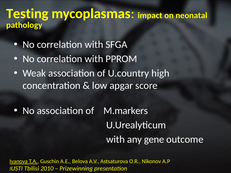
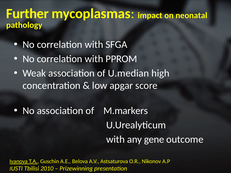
Testing: Testing -> Further
U.country: U.country -> U.median
